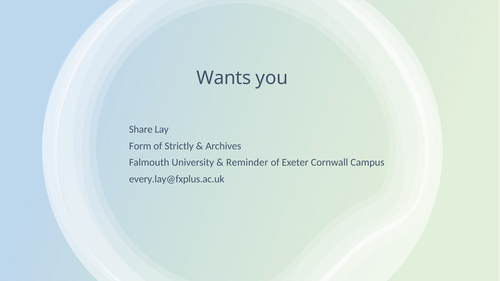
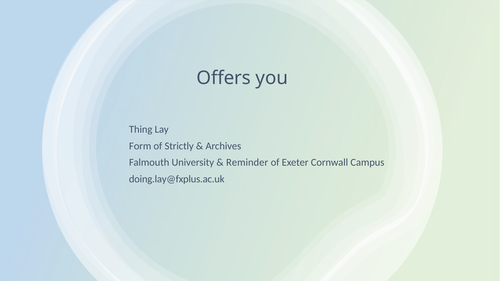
Wants: Wants -> Offers
Share: Share -> Thing
every.lay@fxplus.ac.uk: every.lay@fxplus.ac.uk -> doing.lay@fxplus.ac.uk
